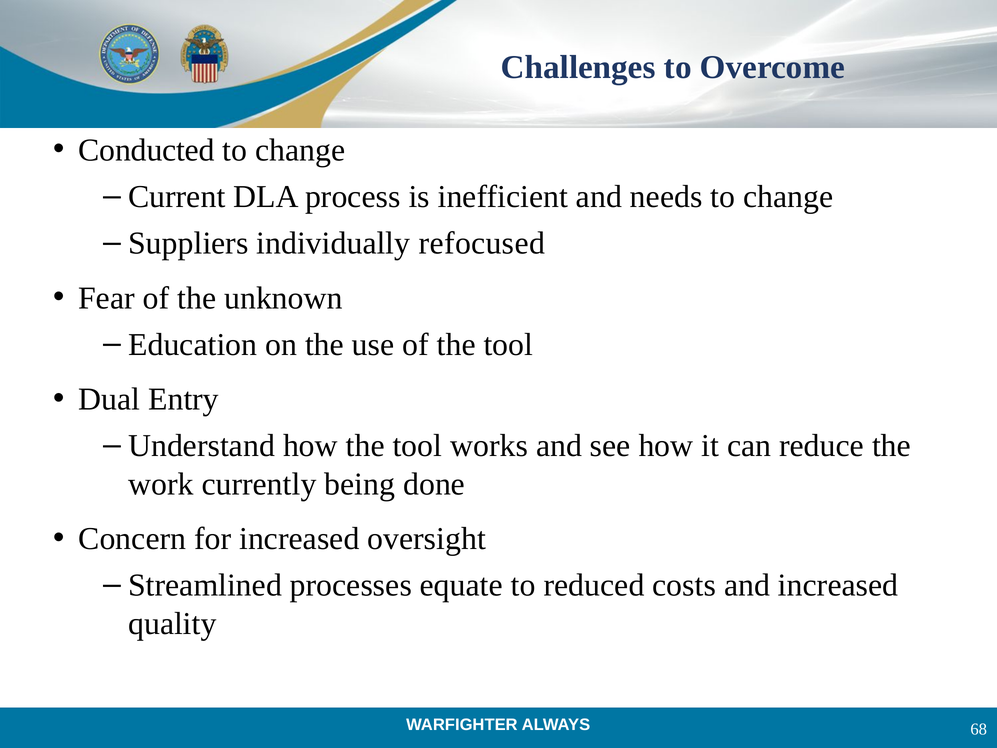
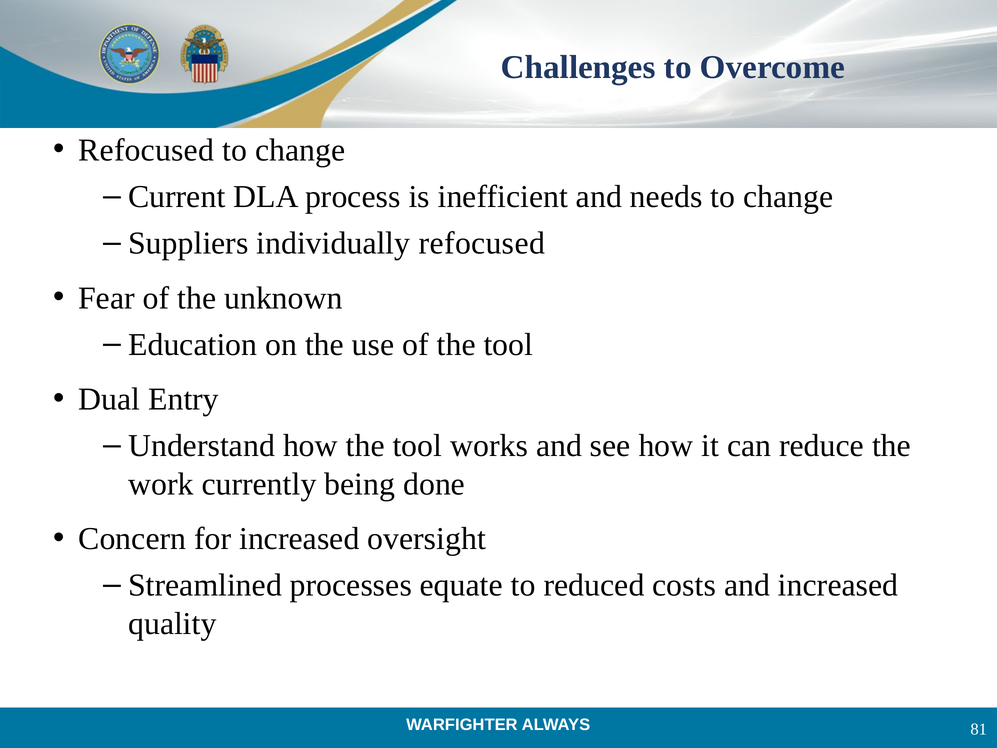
Conducted at (146, 150): Conducted -> Refocused
68: 68 -> 81
